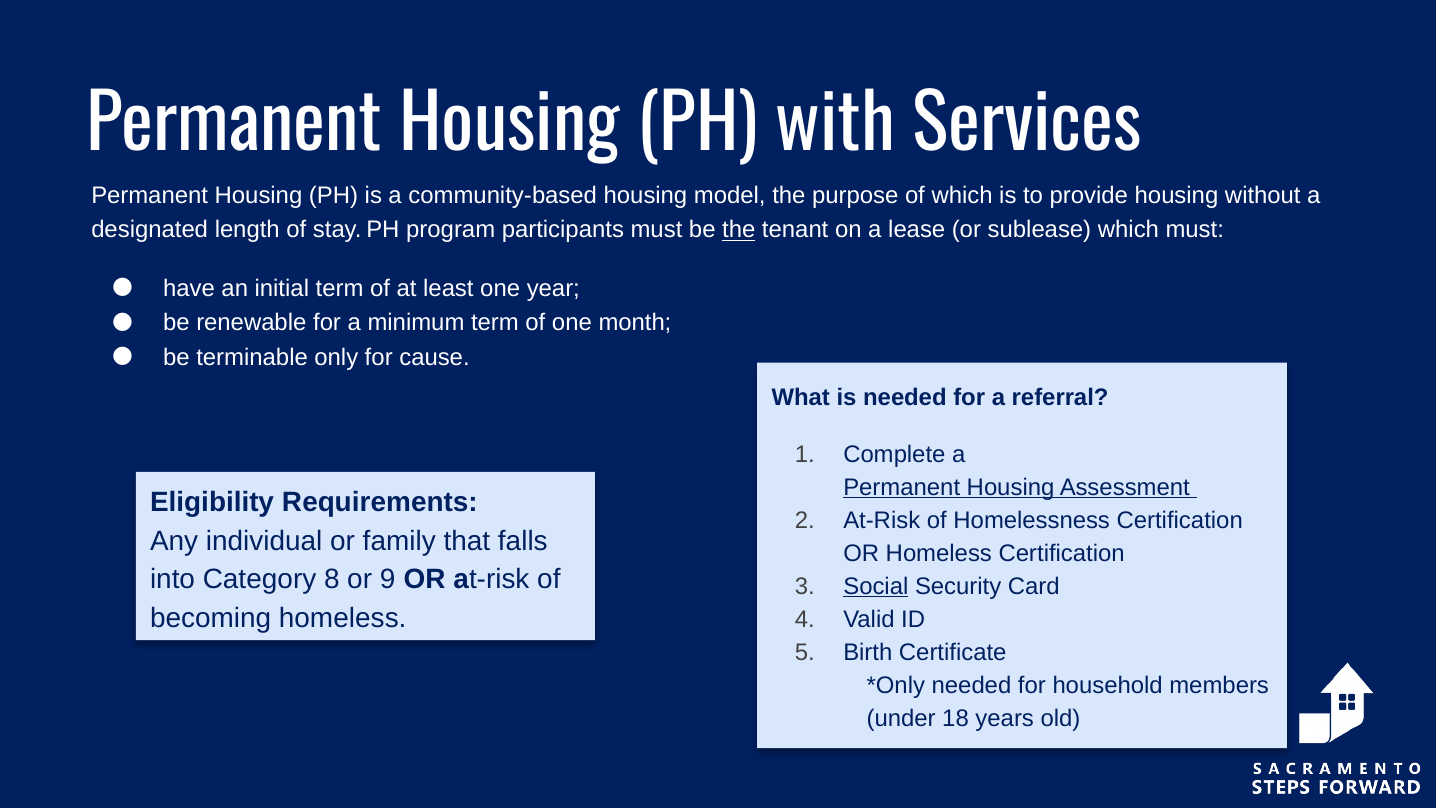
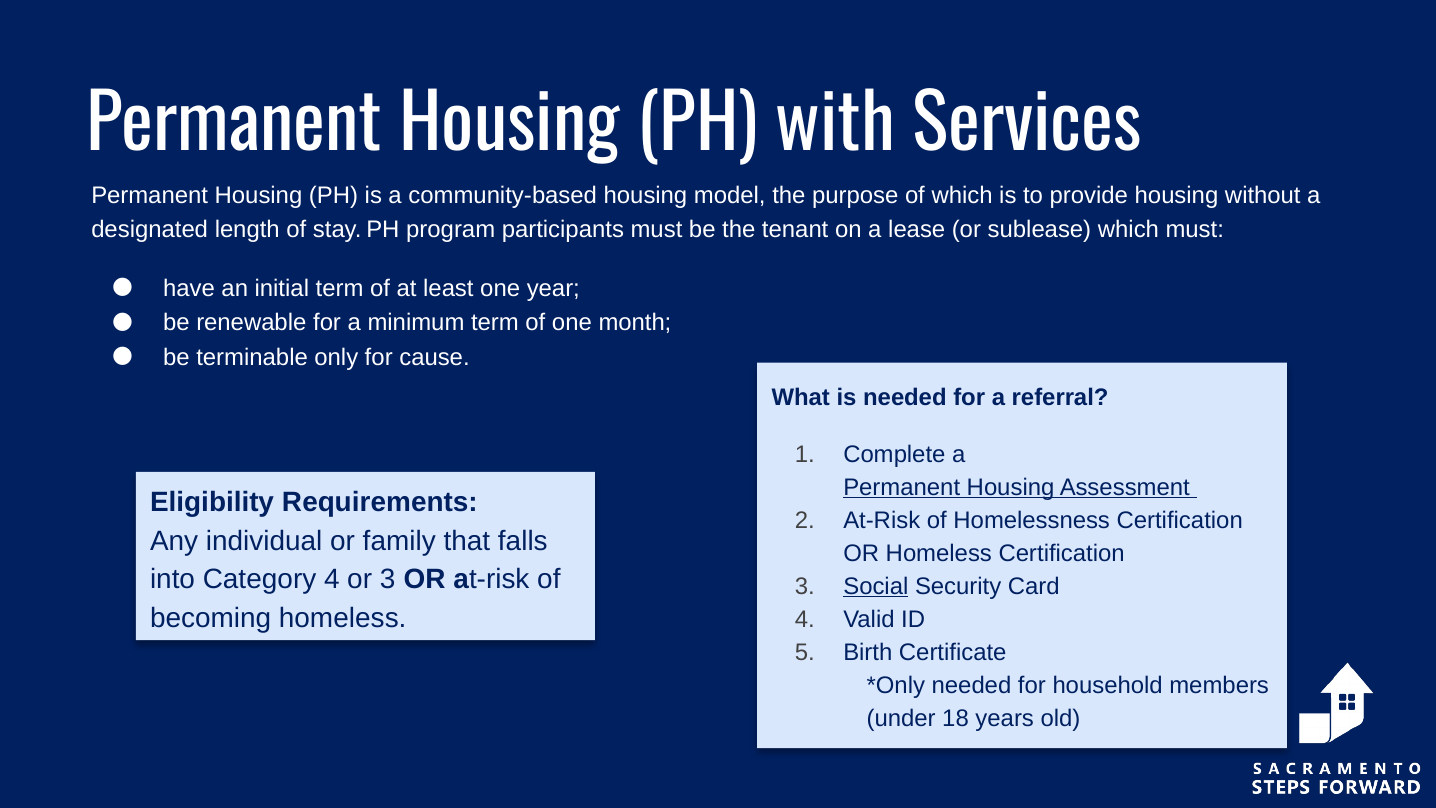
the at (739, 230) underline: present -> none
Category 8: 8 -> 4
or 9: 9 -> 3
